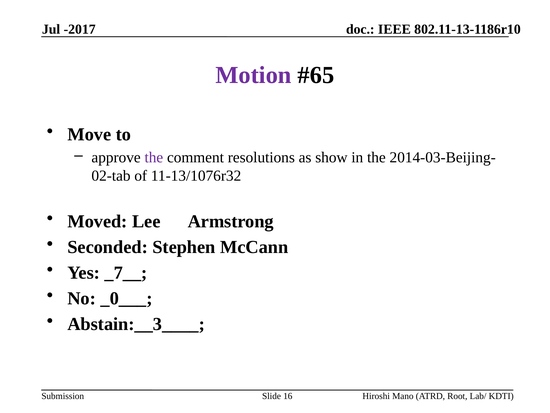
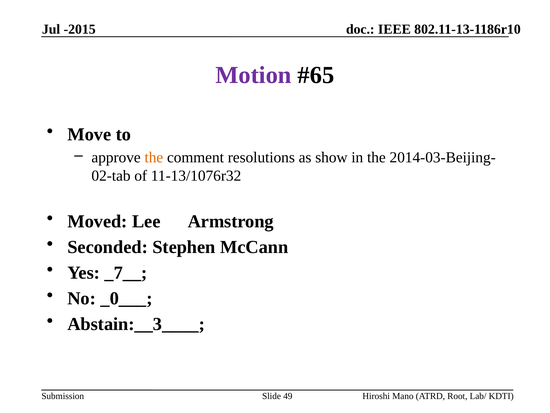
-2017: -2017 -> -2015
the at (154, 157) colour: purple -> orange
16: 16 -> 49
